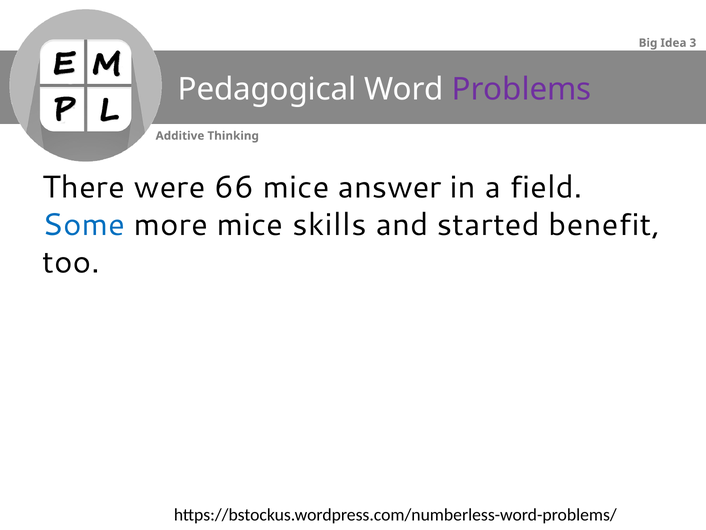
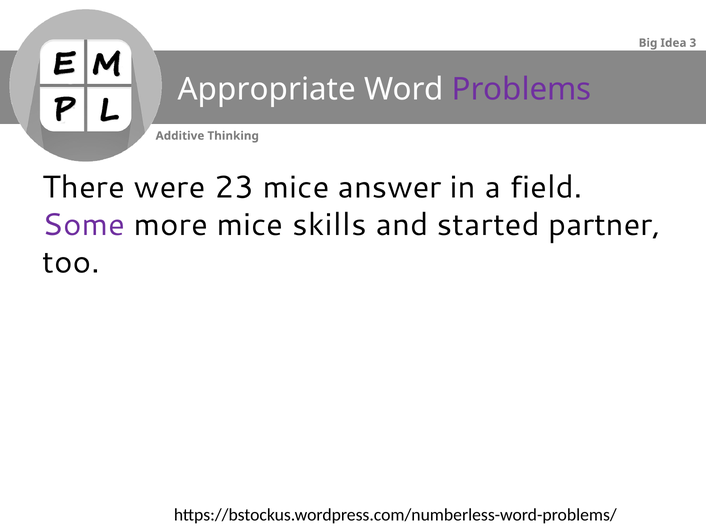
Pedagogical: Pedagogical -> Appropriate
66: 66 -> 23
Some colour: blue -> purple
benefit: benefit -> partner
